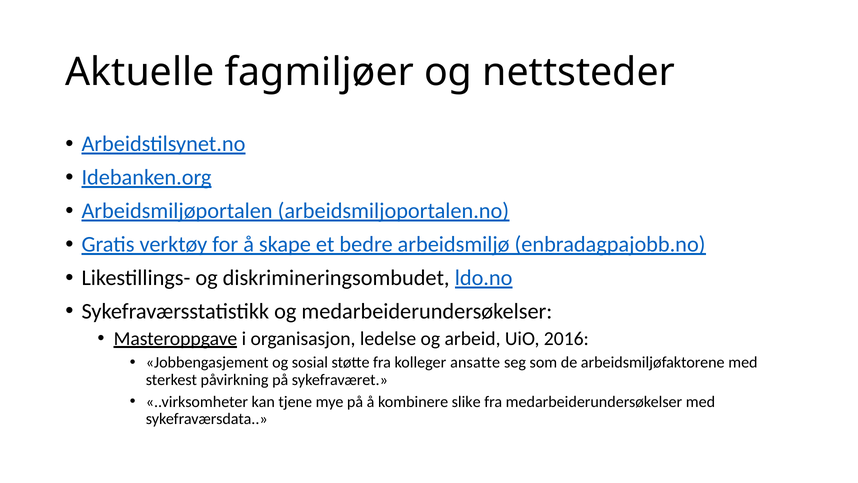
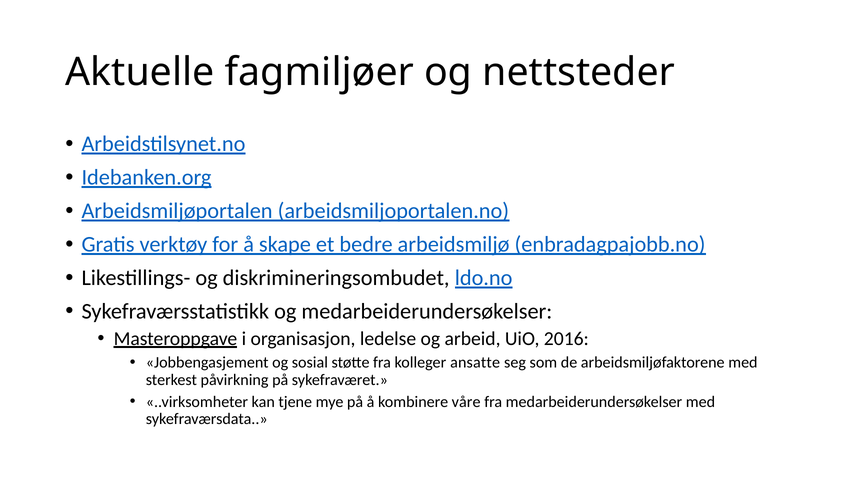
slike: slike -> våre
